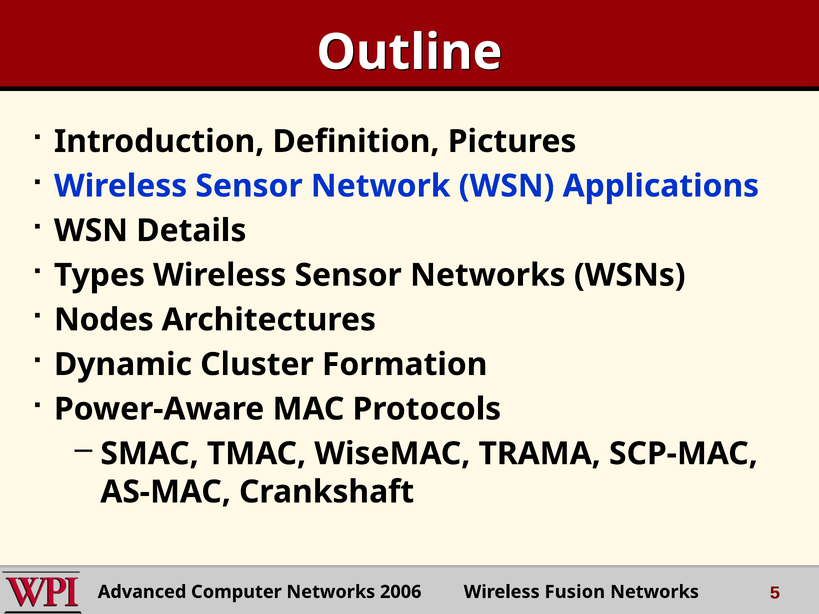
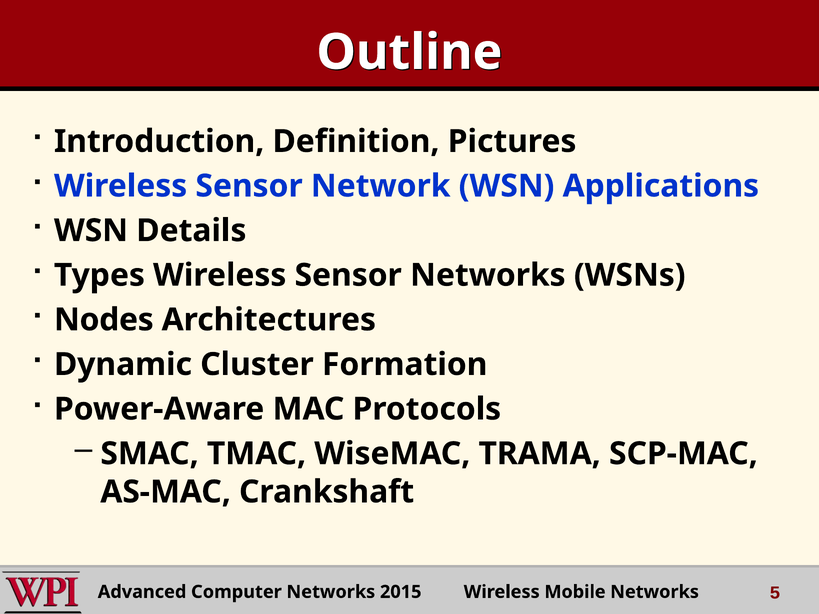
2006: 2006 -> 2015
Fusion: Fusion -> Mobile
